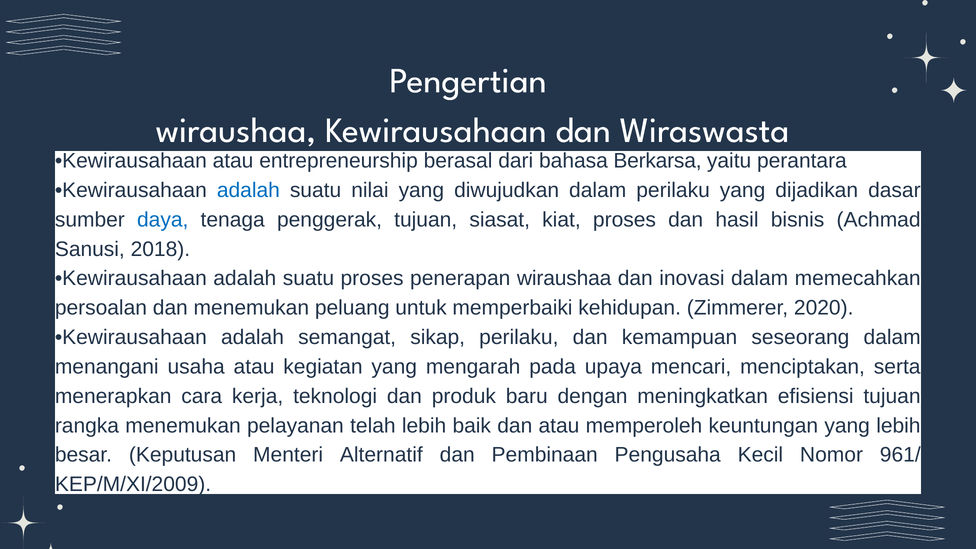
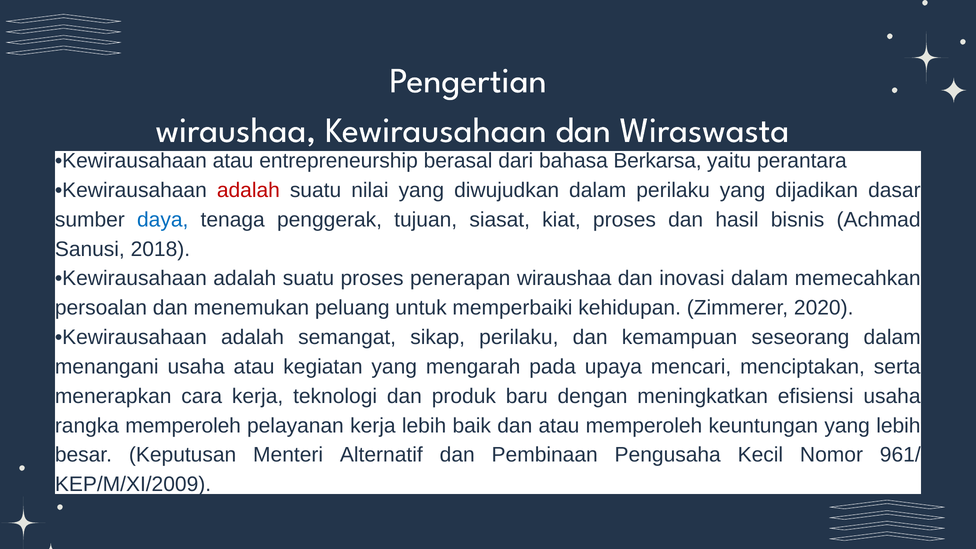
adalah at (248, 190) colour: blue -> red
efisiensi tujuan: tujuan -> usaha
rangka menemukan: menemukan -> memperoleh
pelayanan telah: telah -> kerja
